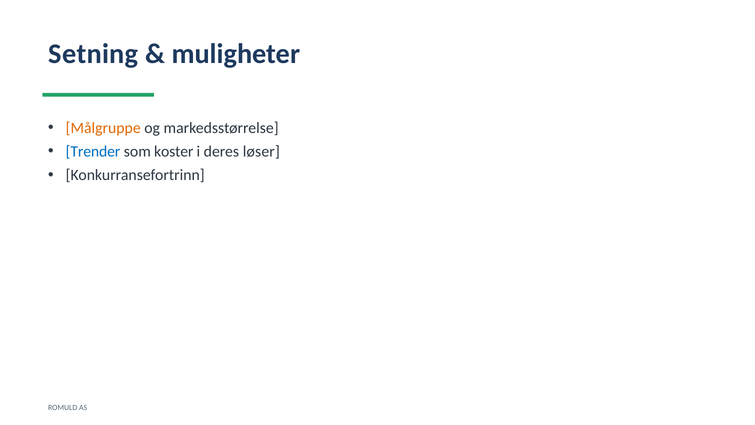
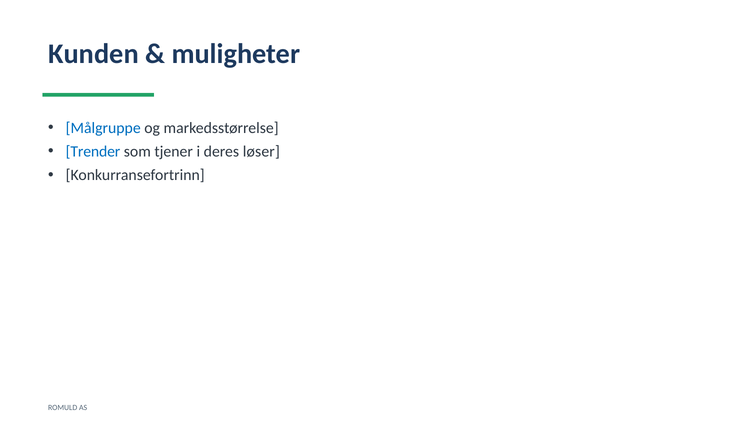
Setning: Setning -> Kunden
Målgruppe colour: orange -> blue
koster: koster -> tjener
